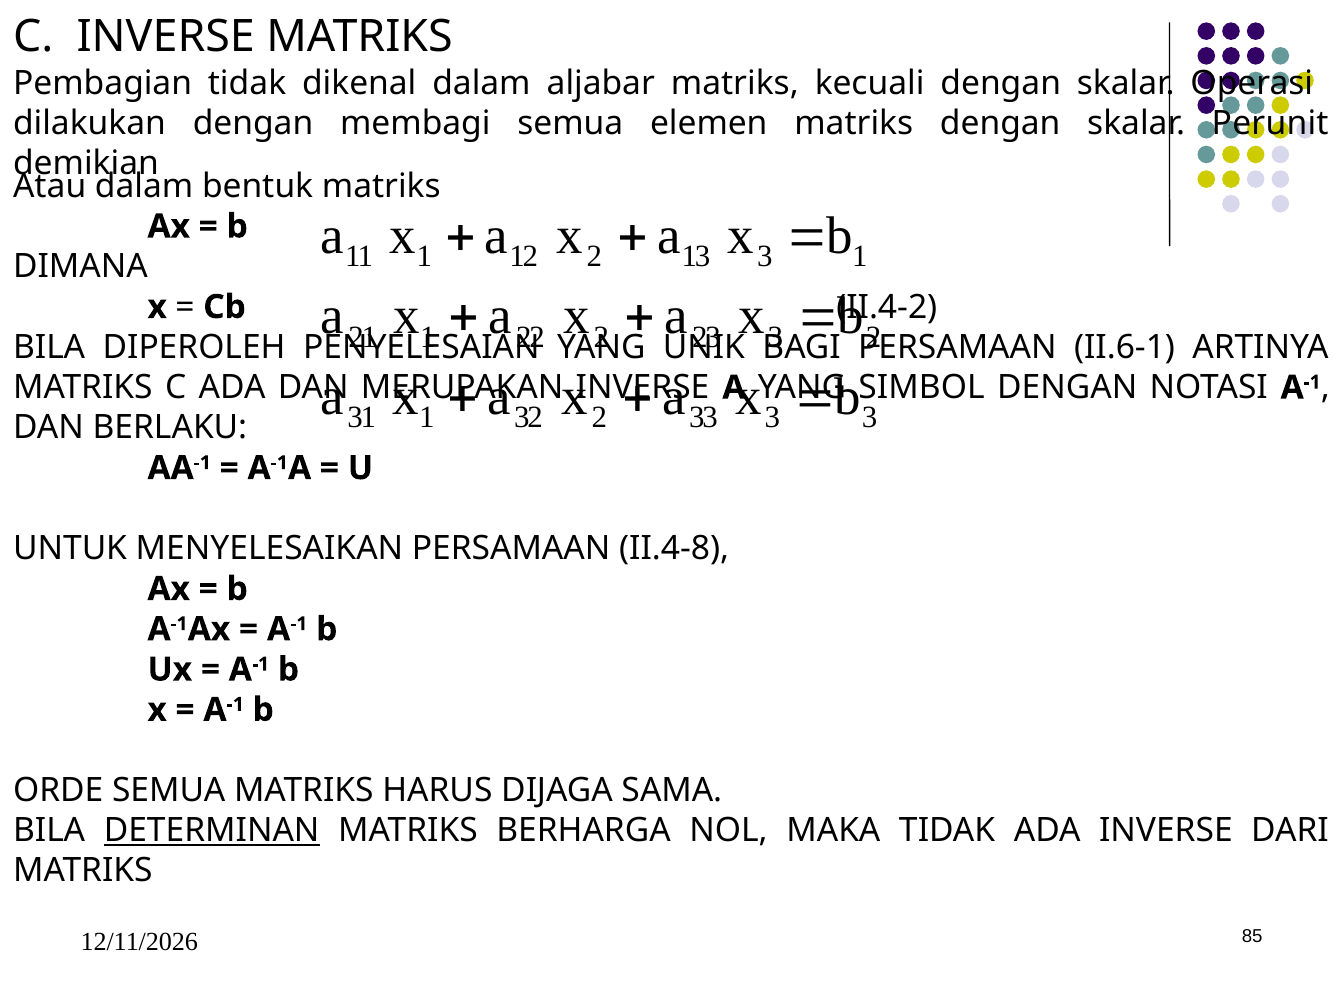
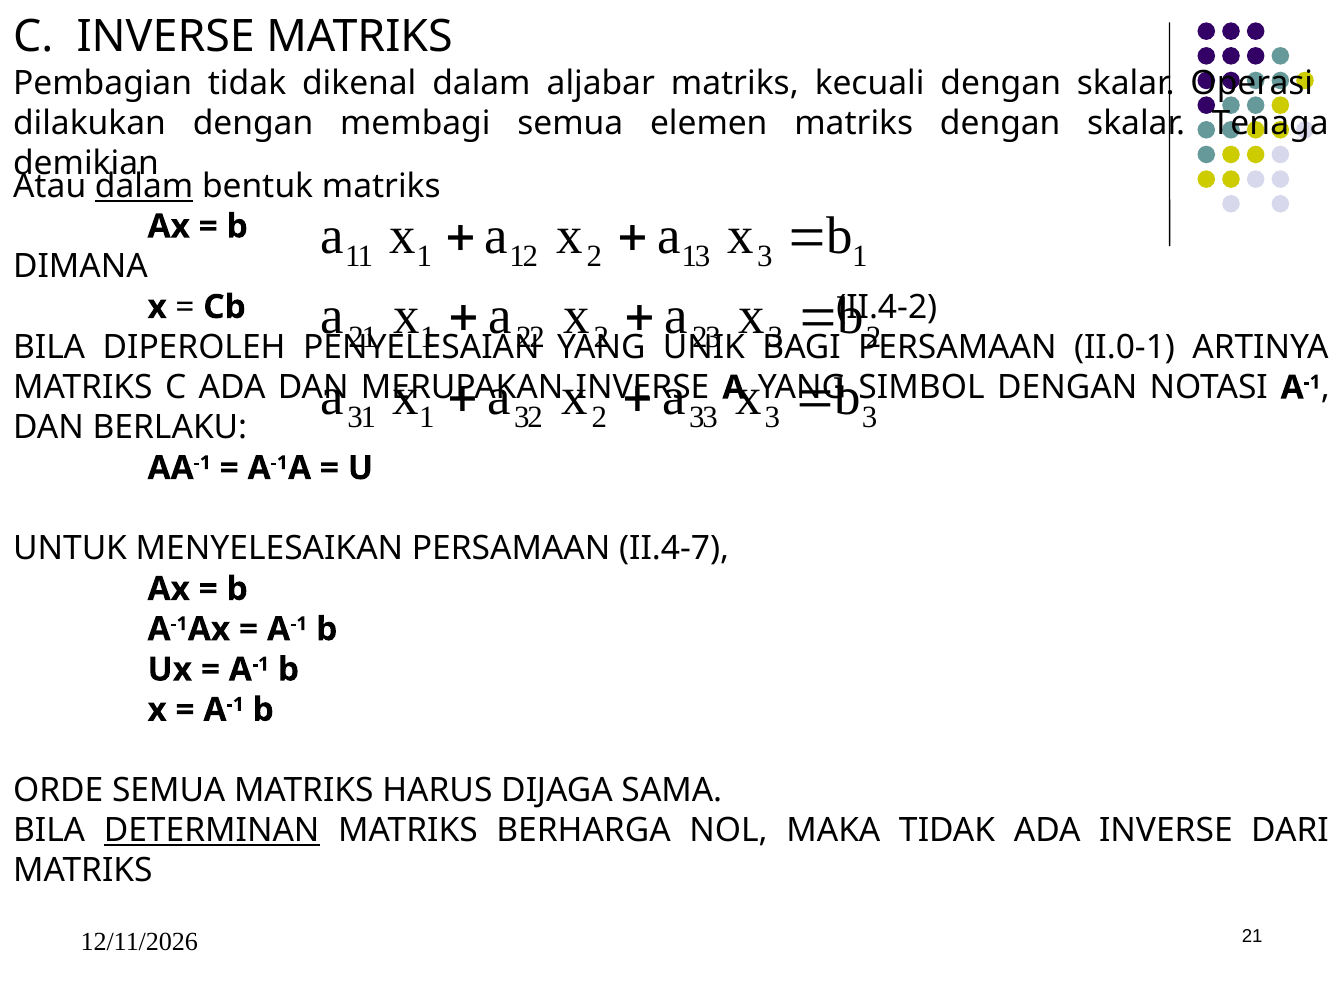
Perunit: Perunit -> Tenaga
dalam at (144, 186) underline: none -> present
II.6-1: II.6-1 -> II.0-1
II.4-8: II.4-8 -> II.4-7
85 at (1252, 937): 85 -> 21
